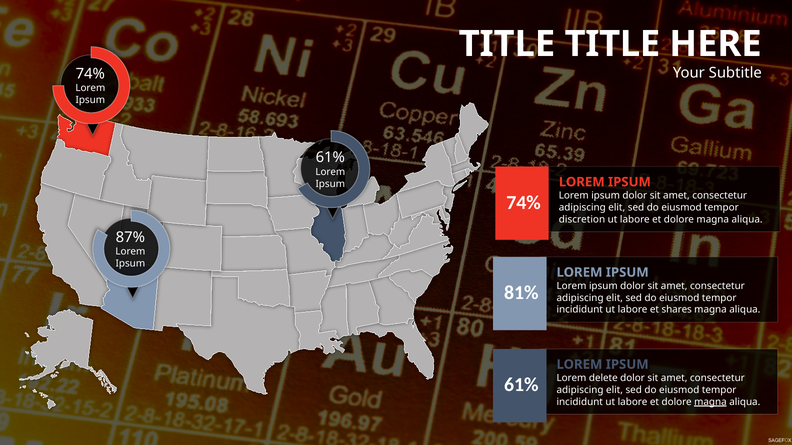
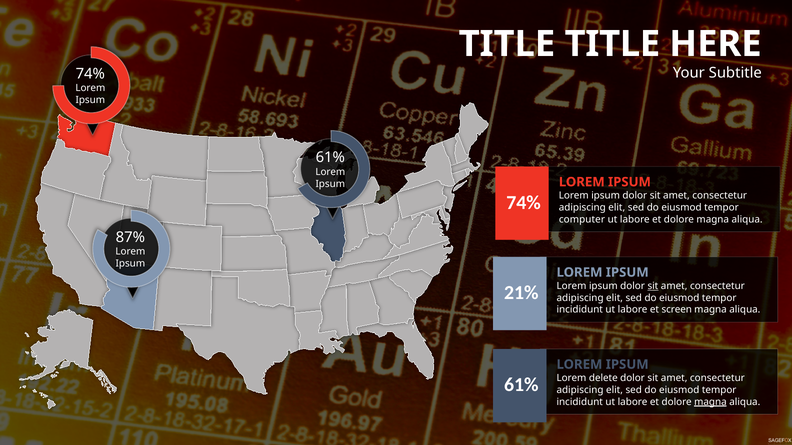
discretion: discretion -> computer
sit at (653, 286) underline: none -> present
81%: 81% -> 21%
shares: shares -> screen
